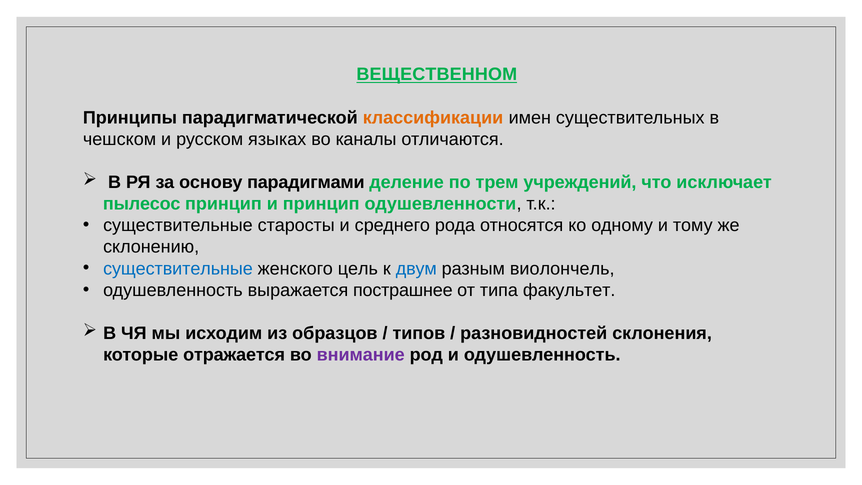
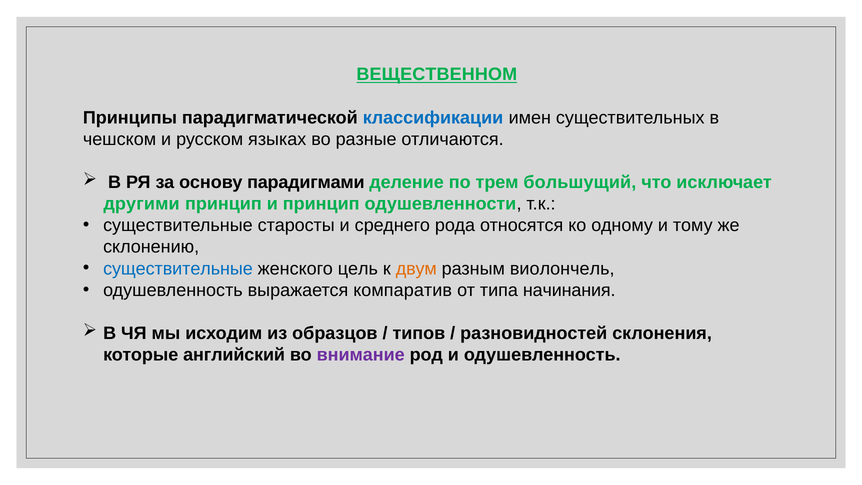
классификации colour: orange -> blue
каналы: каналы -> разные
учреждений: учреждений -> большущий
пылесос: пылесос -> другими
двум colour: blue -> orange
пострашнее: пострашнее -> компаратив
факультет: факультет -> начинания
отражается: отражается -> английский
